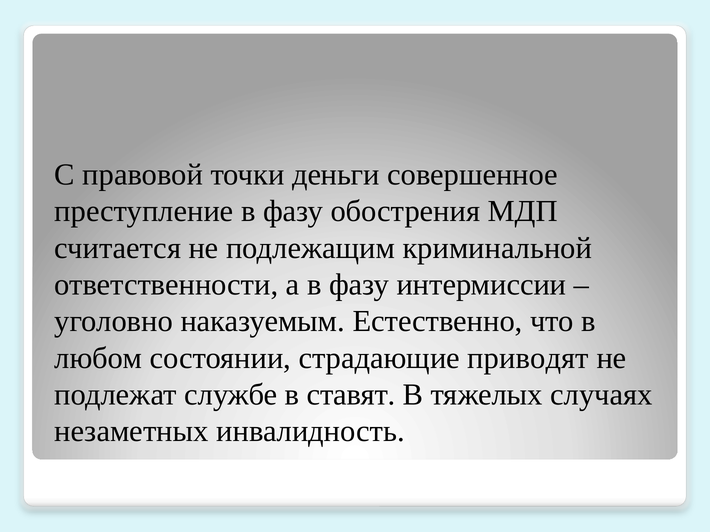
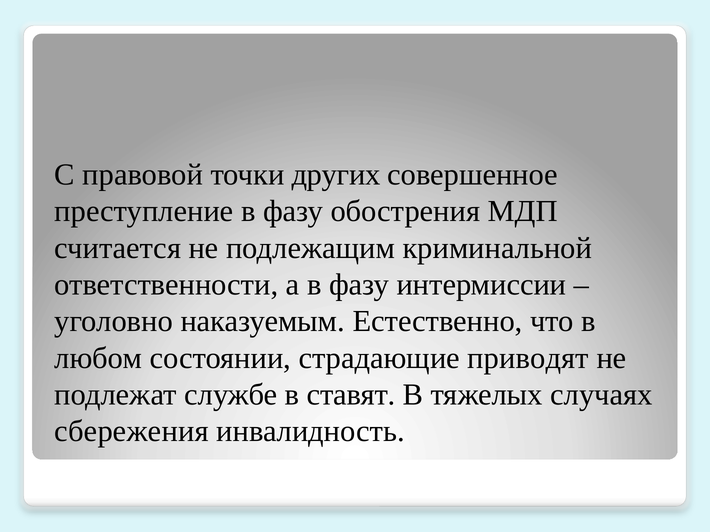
деньги: деньги -> других
незаметных: незаметных -> сбережения
